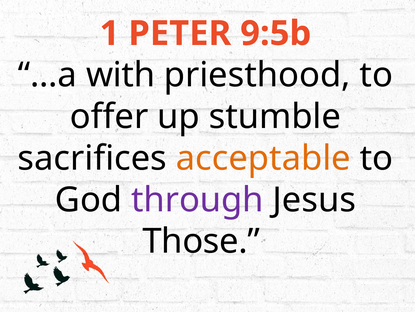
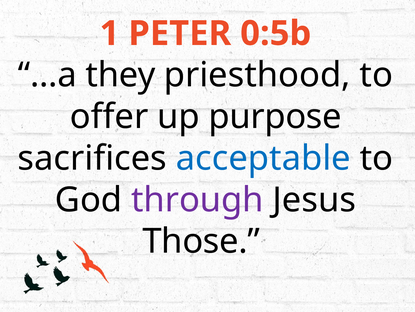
9:5b: 9:5b -> 0:5b
with: with -> they
stumble: stumble -> purpose
acceptable colour: orange -> blue
